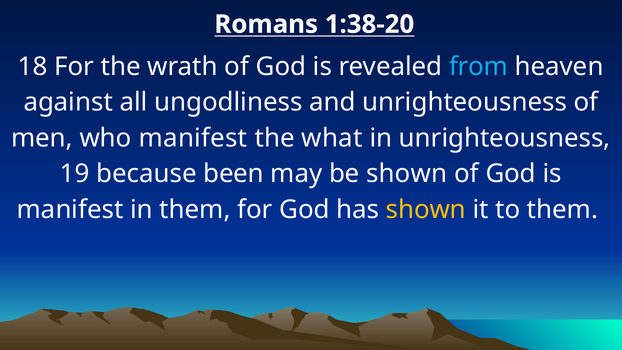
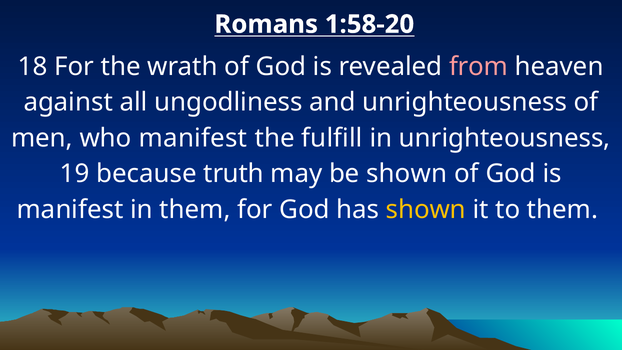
1:38-20: 1:38-20 -> 1:58-20
from colour: light blue -> pink
what: what -> fulfill
been: been -> truth
